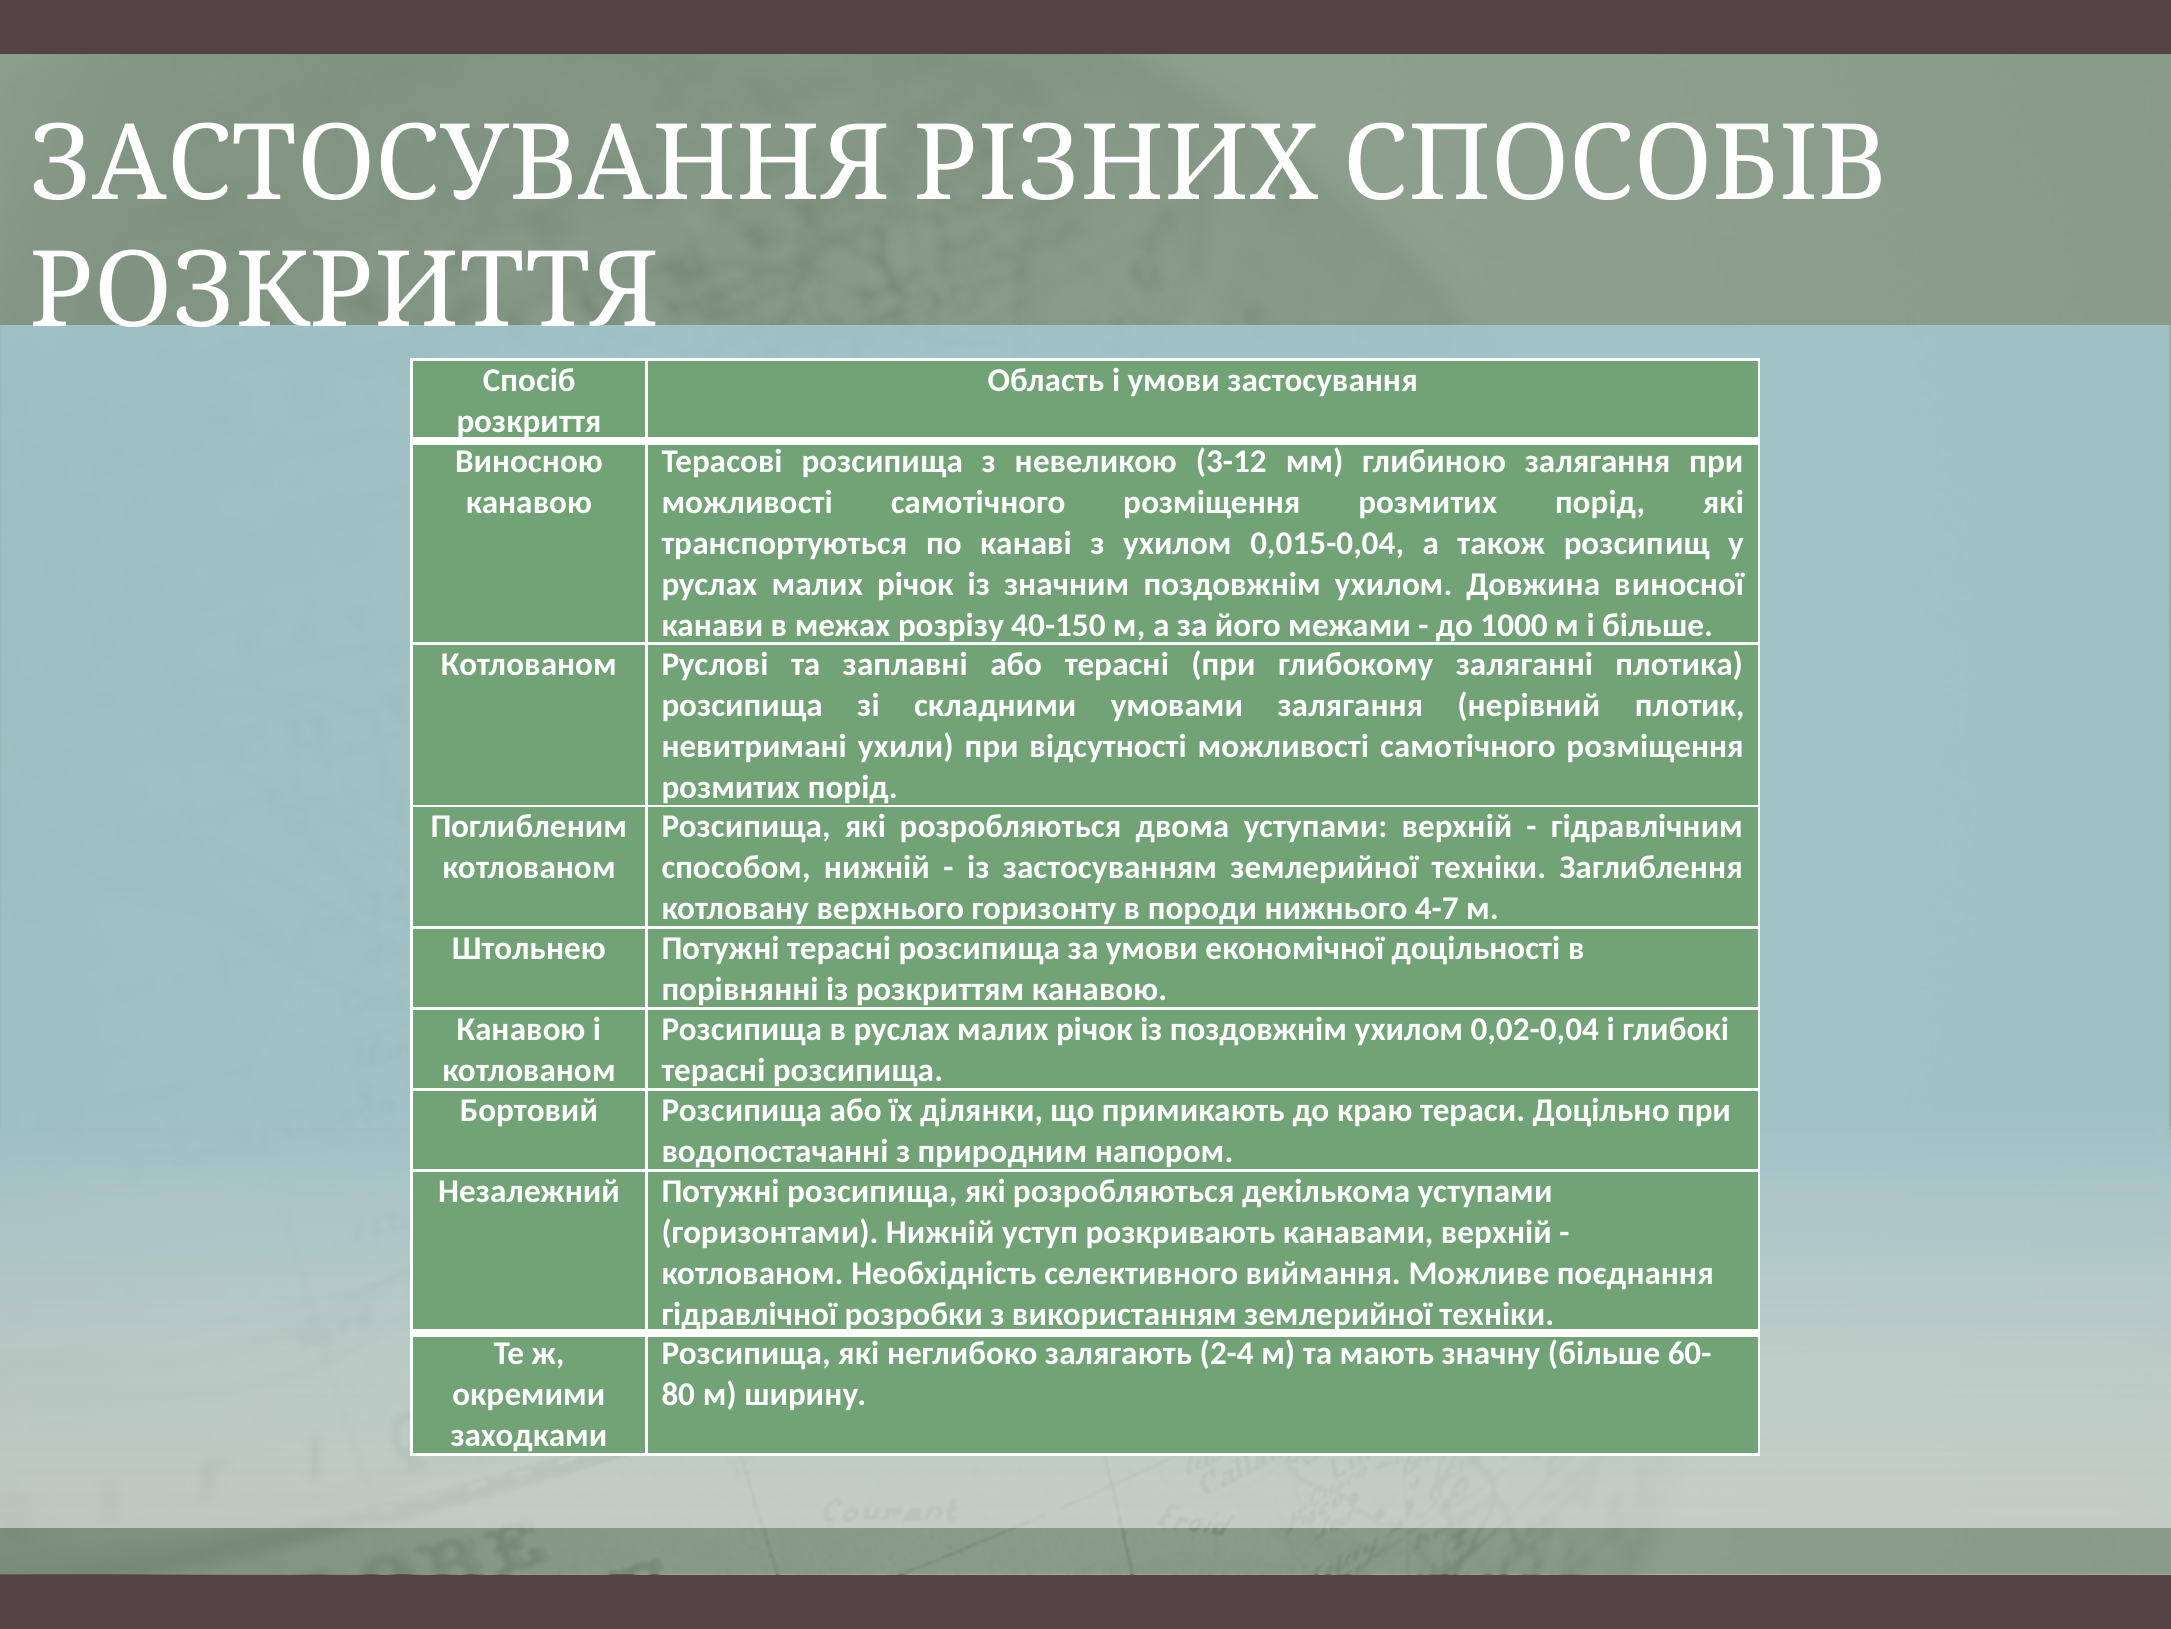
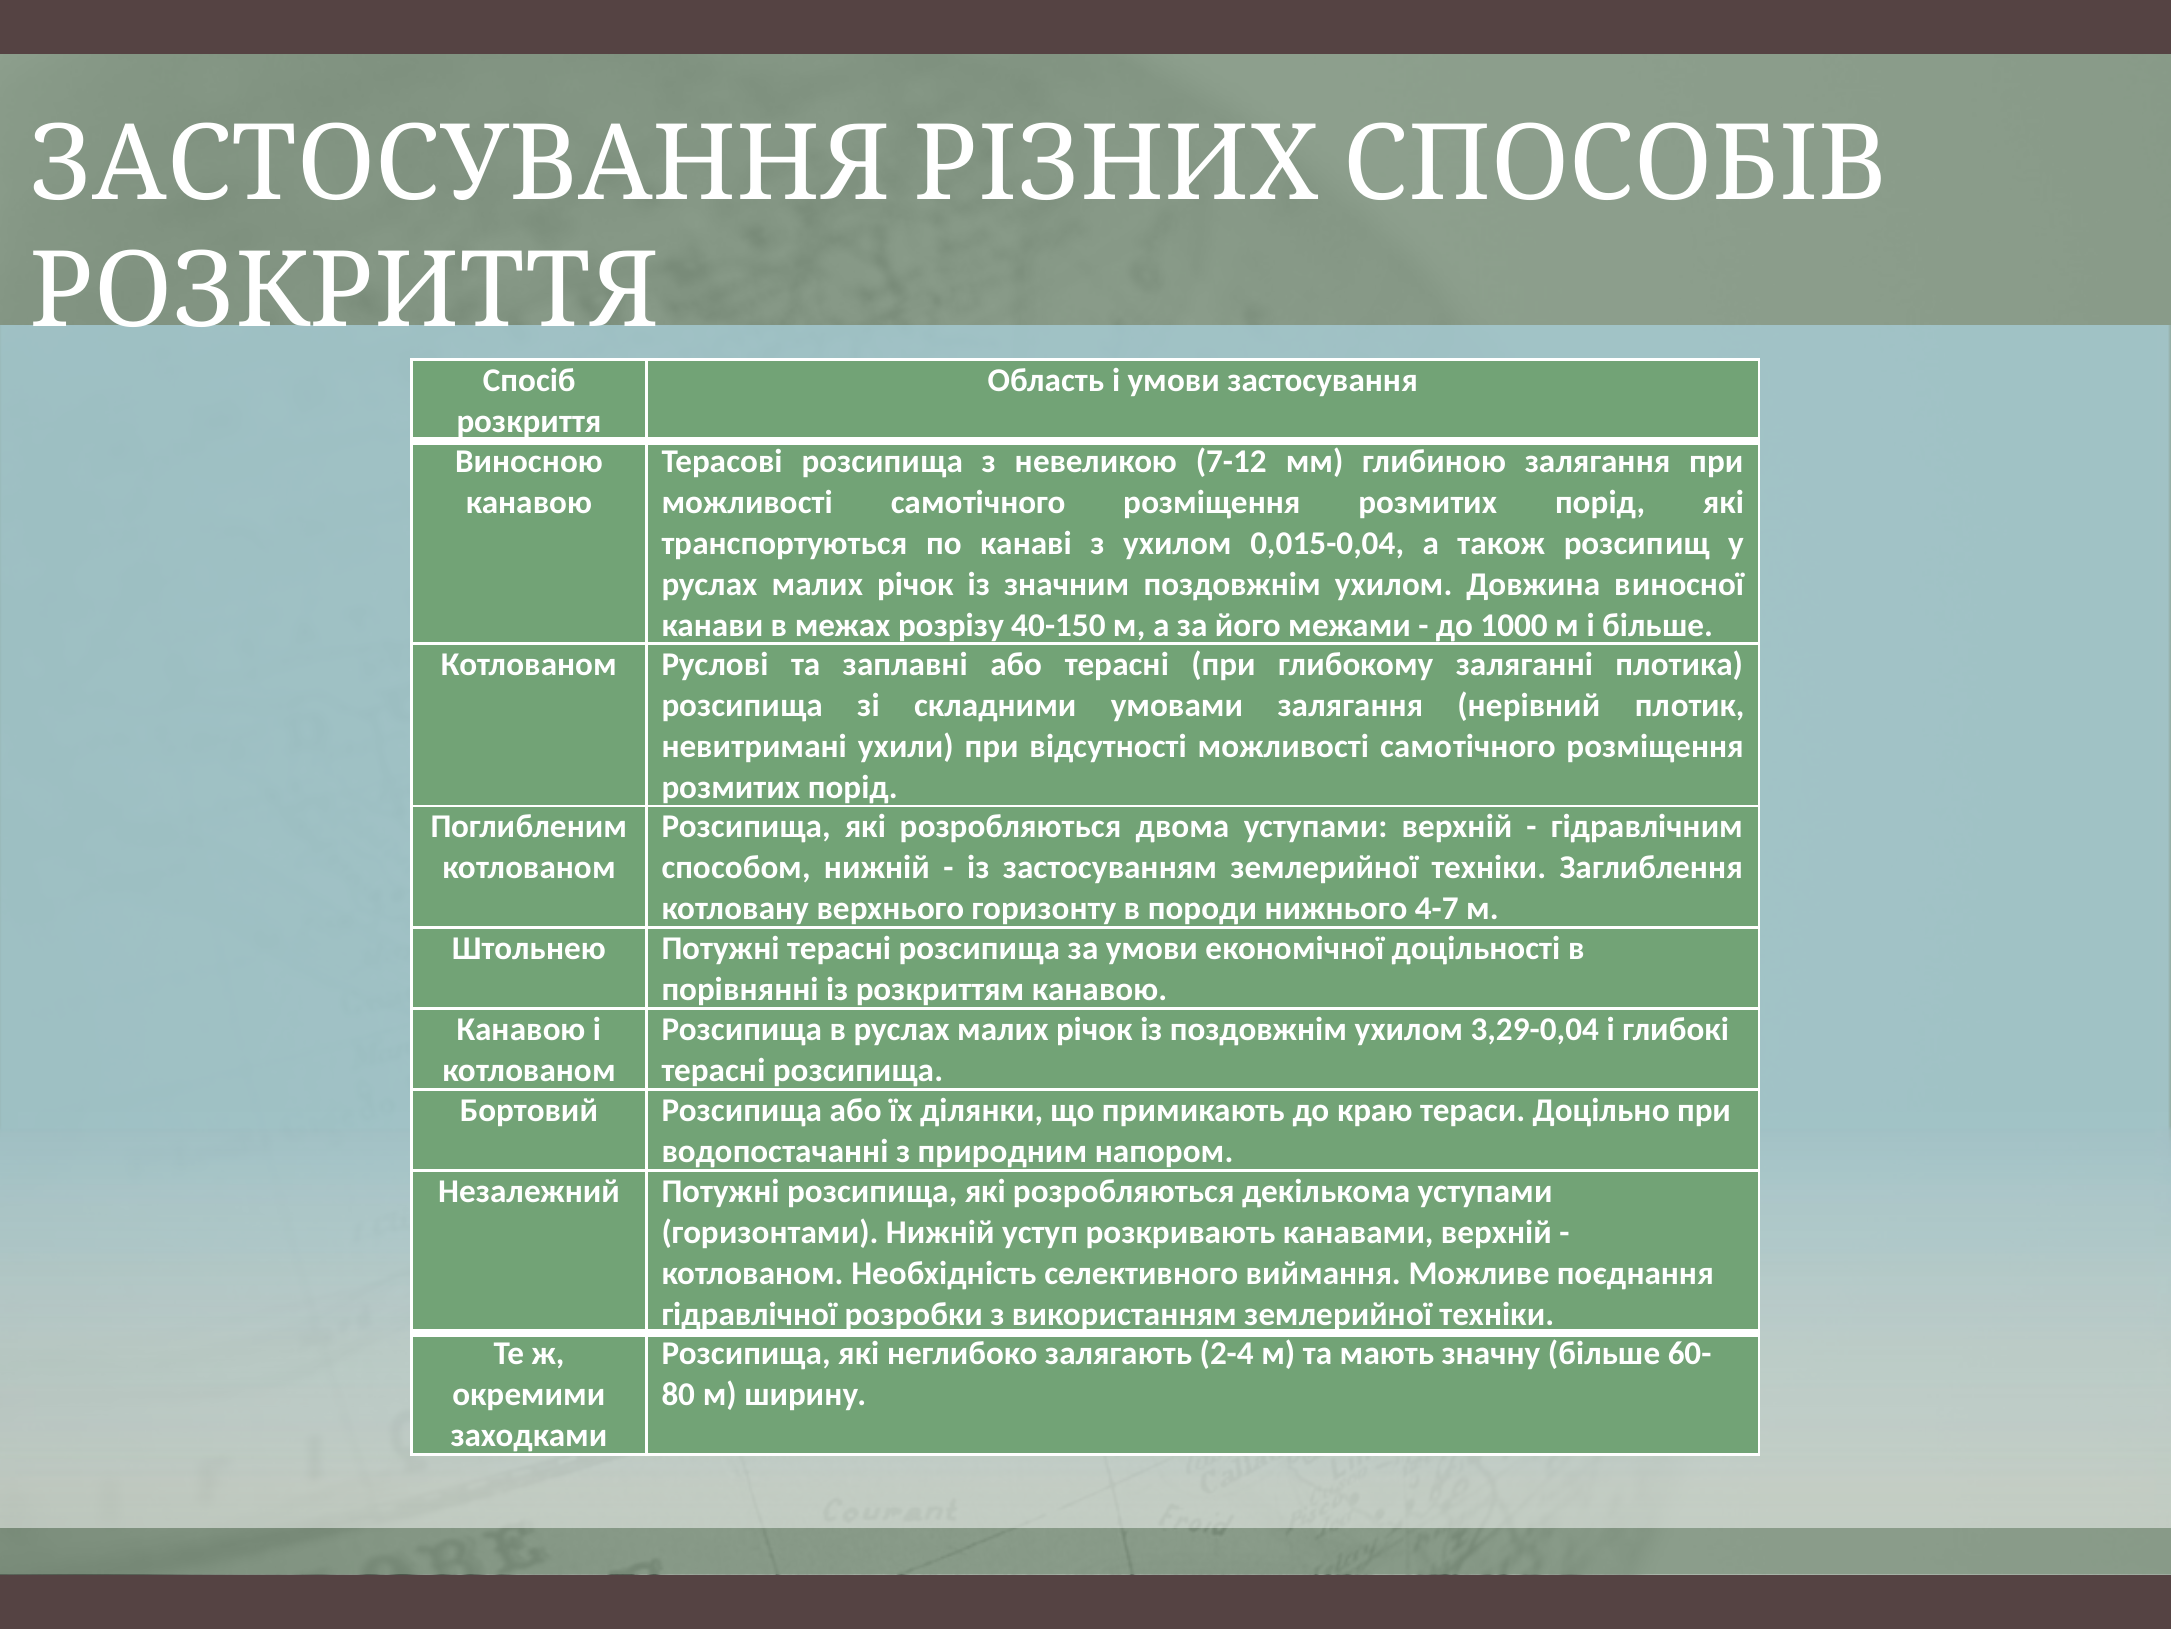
3-12: 3-12 -> 7-12
0,02-0,04: 0,02-0,04 -> 3,29-0,04
